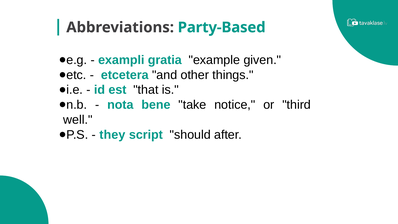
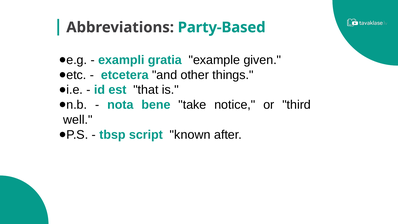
they: they -> tbsp
should: should -> known
